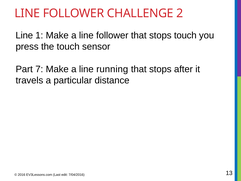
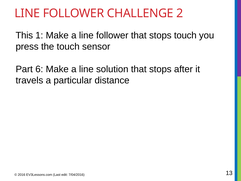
Line at (24, 35): Line -> This
7: 7 -> 6
running: running -> solution
